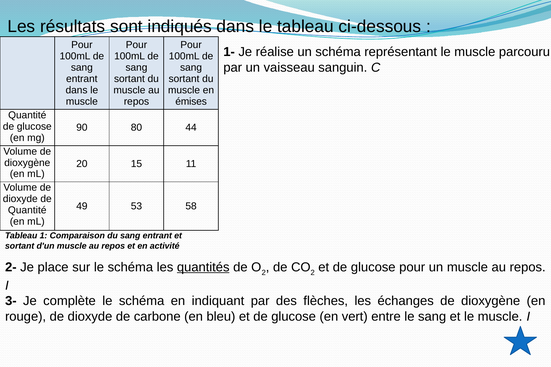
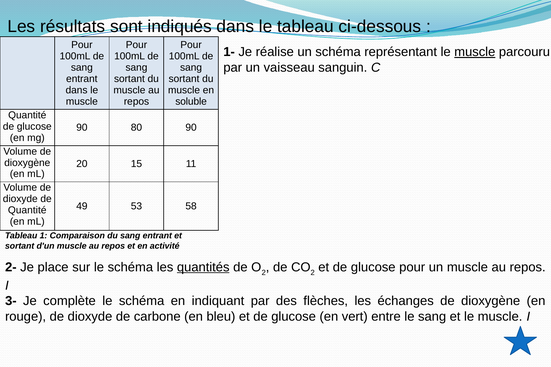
muscle at (475, 52) underline: none -> present
émises: émises -> soluble
80 44: 44 -> 90
